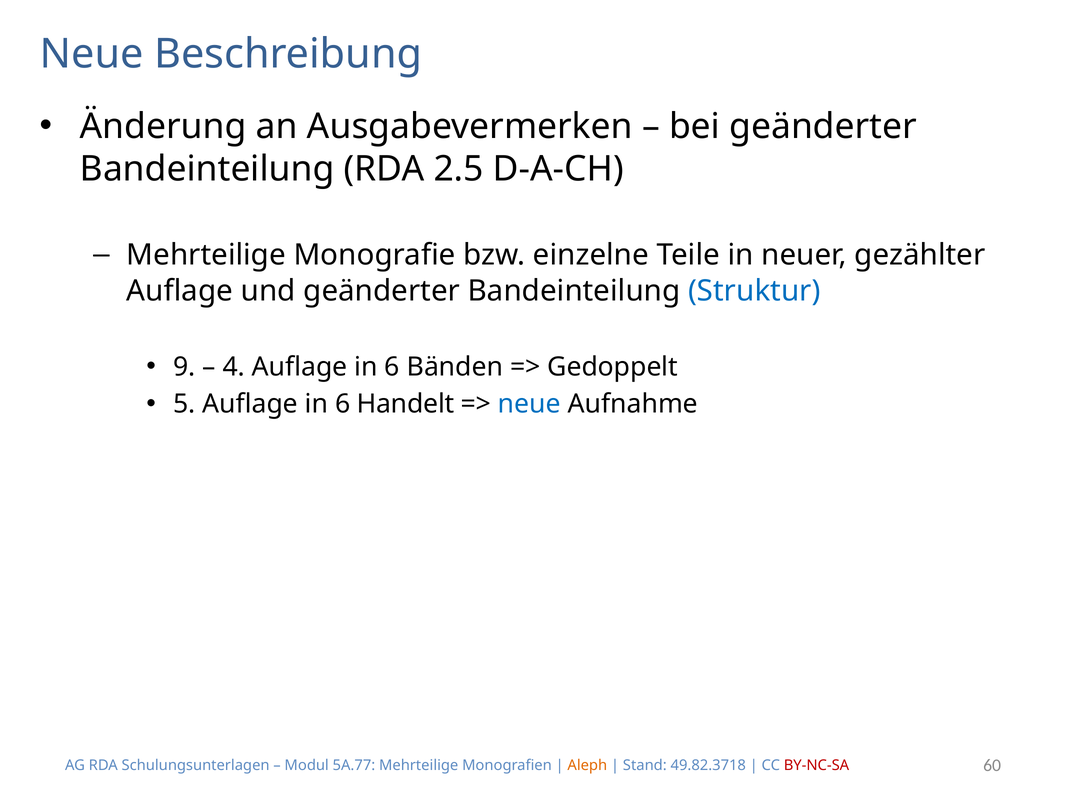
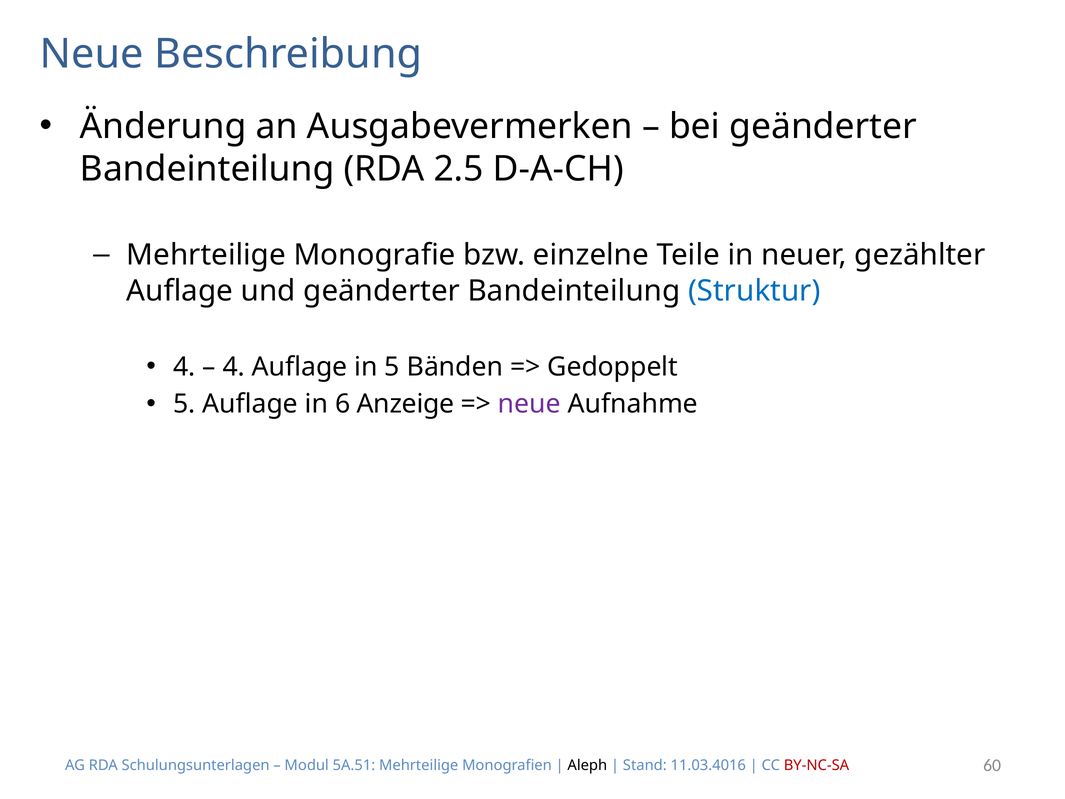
9 at (184, 367): 9 -> 4
4 Auflage in 6: 6 -> 5
Handelt: Handelt -> Anzeige
neue at (529, 404) colour: blue -> purple
5A.77: 5A.77 -> 5A.51
Aleph colour: orange -> black
49.82.3718: 49.82.3718 -> 11.03.4016
